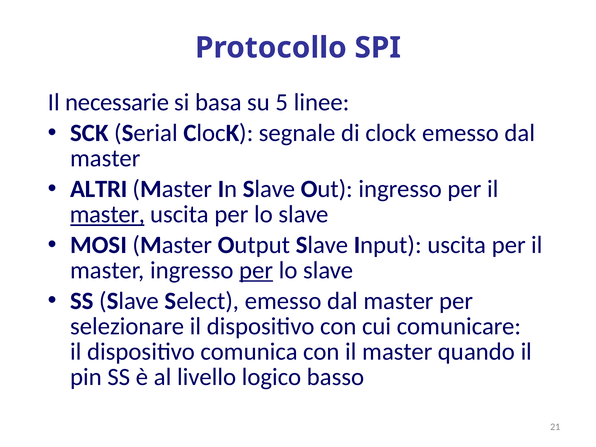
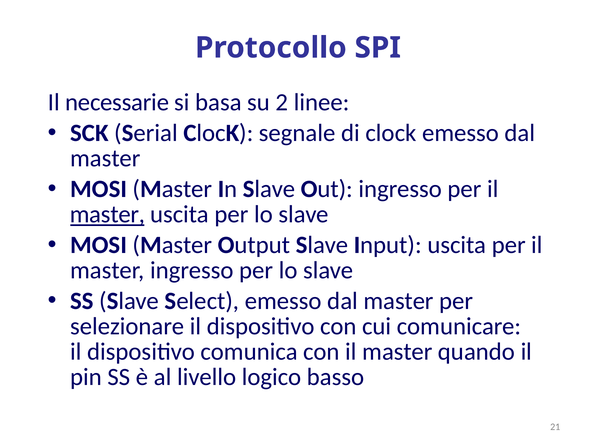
5: 5 -> 2
ALTRI at (99, 189): ALTRI -> MOSI
per at (256, 270) underline: present -> none
